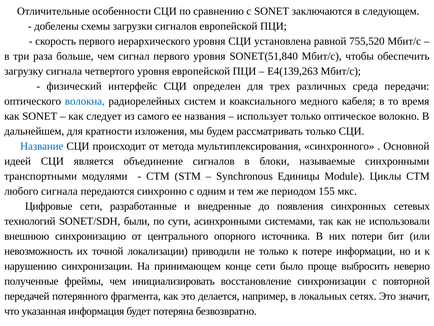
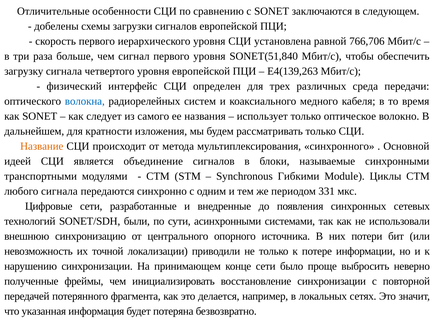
755,520: 755,520 -> 766,706
Название colour: blue -> orange
Единицы: Единицы -> Гибкими
155: 155 -> 331
